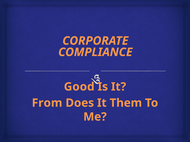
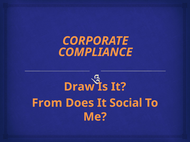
Good: Good -> Draw
Them: Them -> Social
